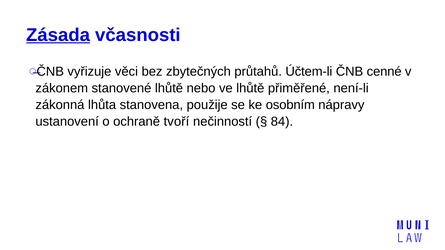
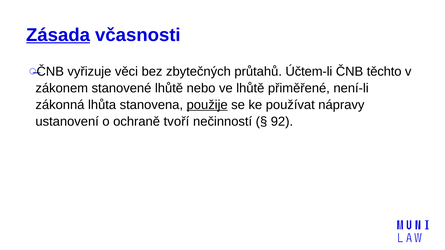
cenné: cenné -> těchto
použije underline: none -> present
osobním: osobním -> používat
84: 84 -> 92
